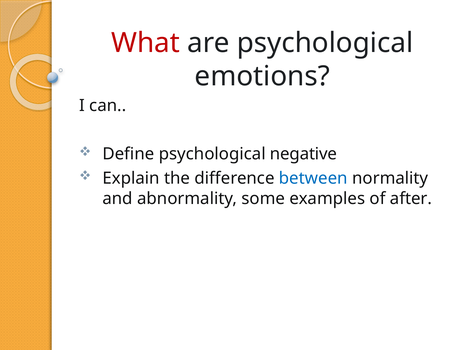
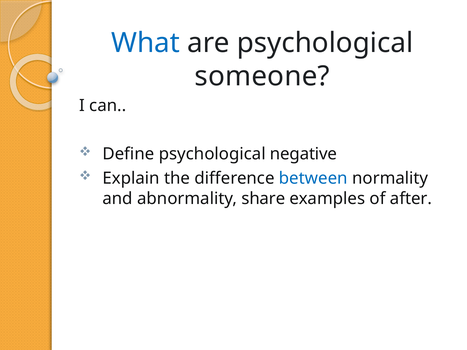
What colour: red -> blue
emotions: emotions -> someone
some: some -> share
